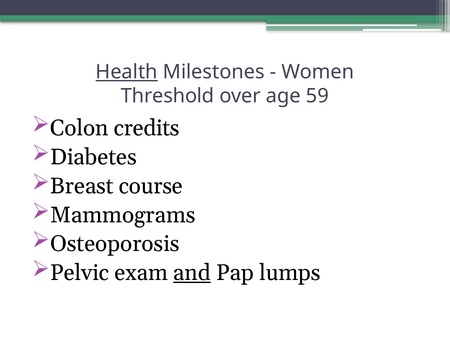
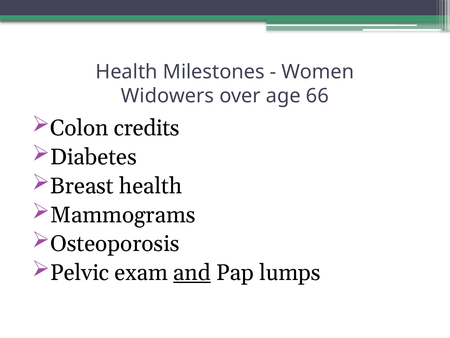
Health at (127, 72) underline: present -> none
Threshold: Threshold -> Widowers
59: 59 -> 66
Breast course: course -> health
